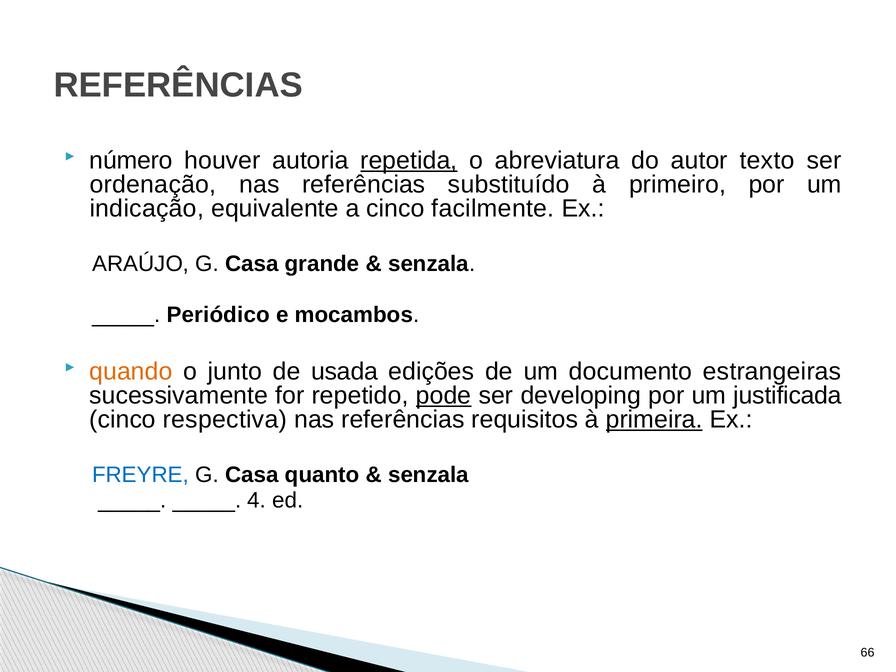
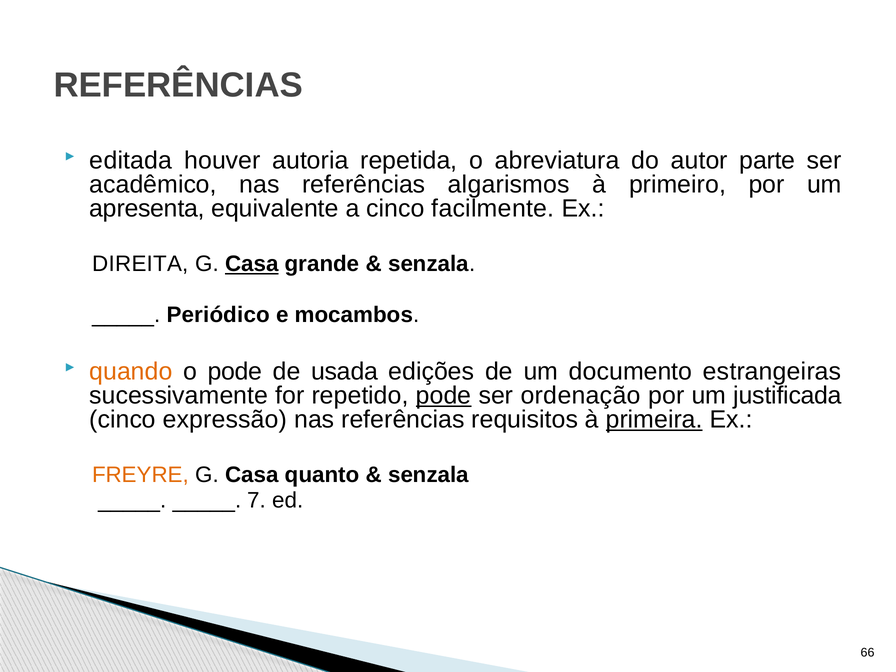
número: número -> editada
repetida underline: present -> none
texto: texto -> parte
ordenação: ordenação -> acadêmico
substituído: substituído -> algarismos
indicação: indicação -> apresenta
ARAÚJO: ARAÚJO -> DIREITA
Casa at (252, 264) underline: none -> present
o junto: junto -> pode
developing: developing -> ordenação
respectiva: respectiva -> expressão
FREYRE colour: blue -> orange
4: 4 -> 7
